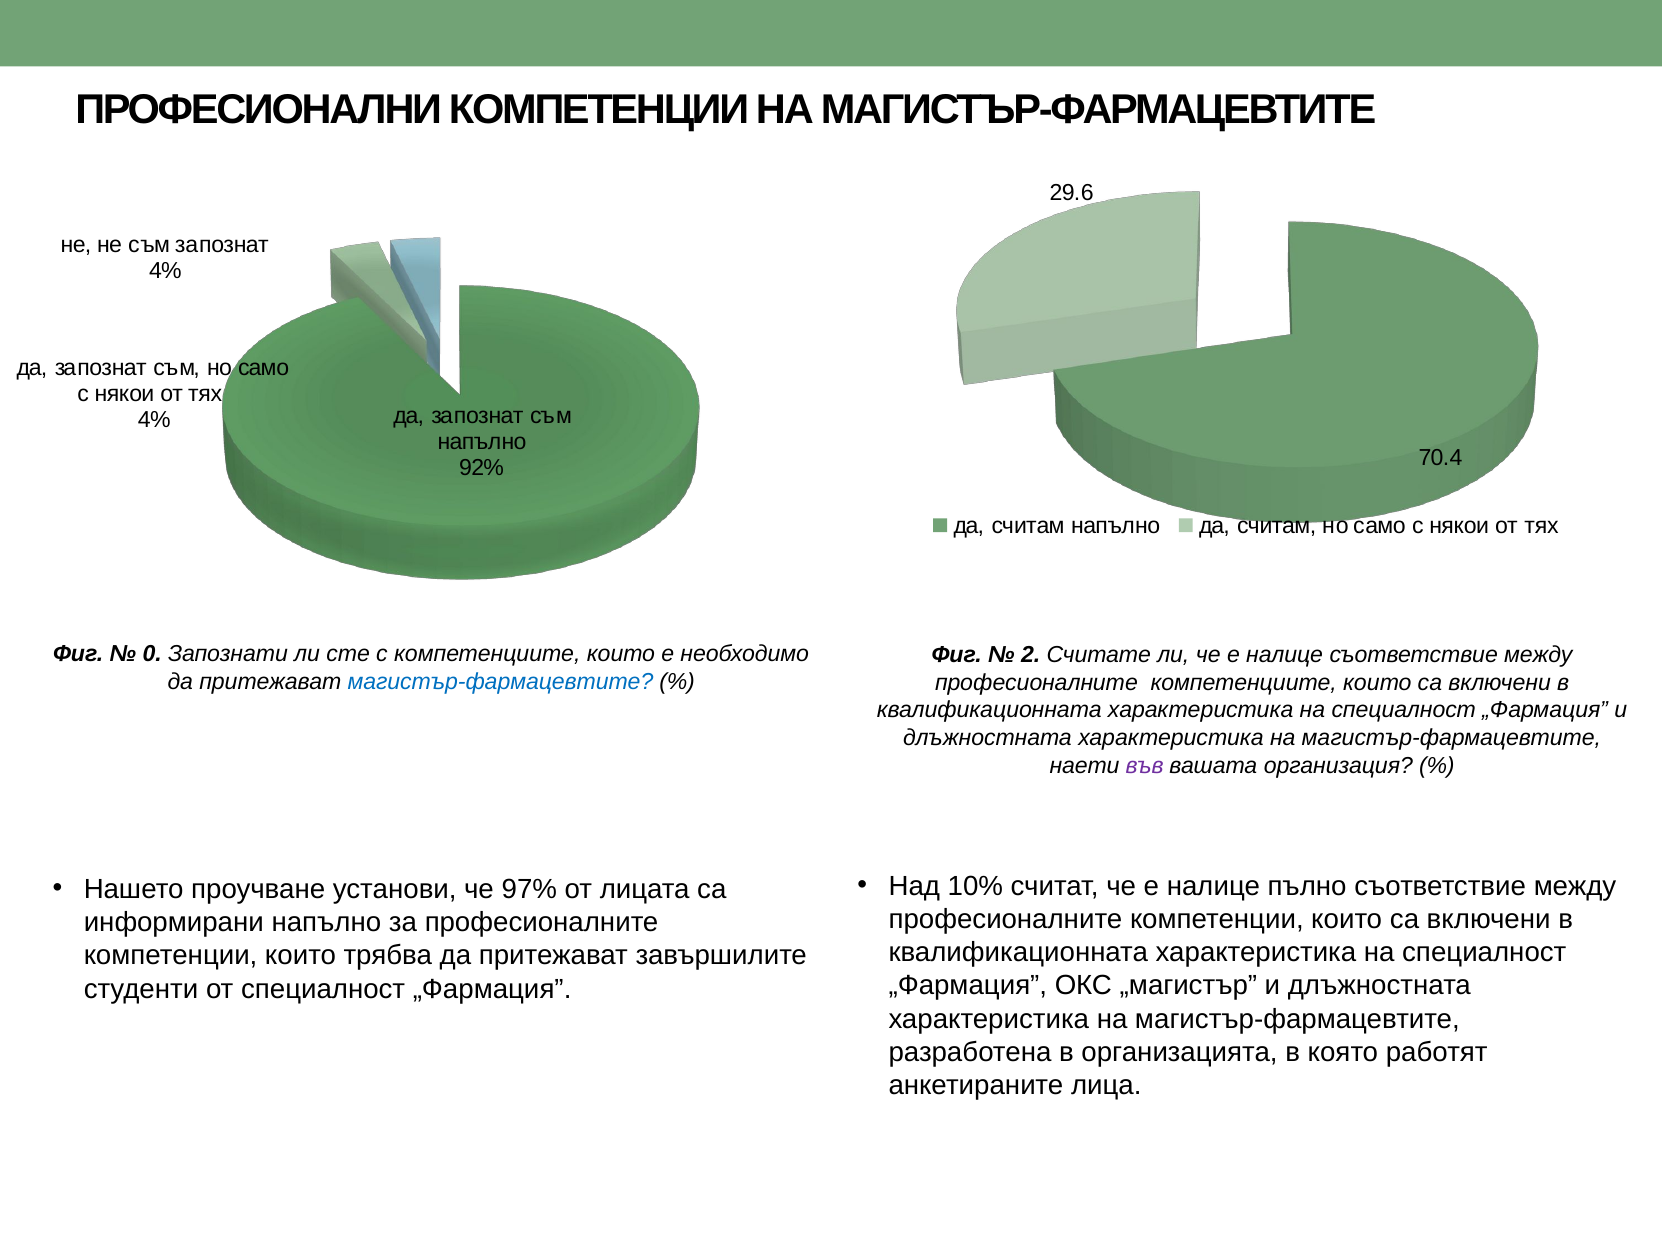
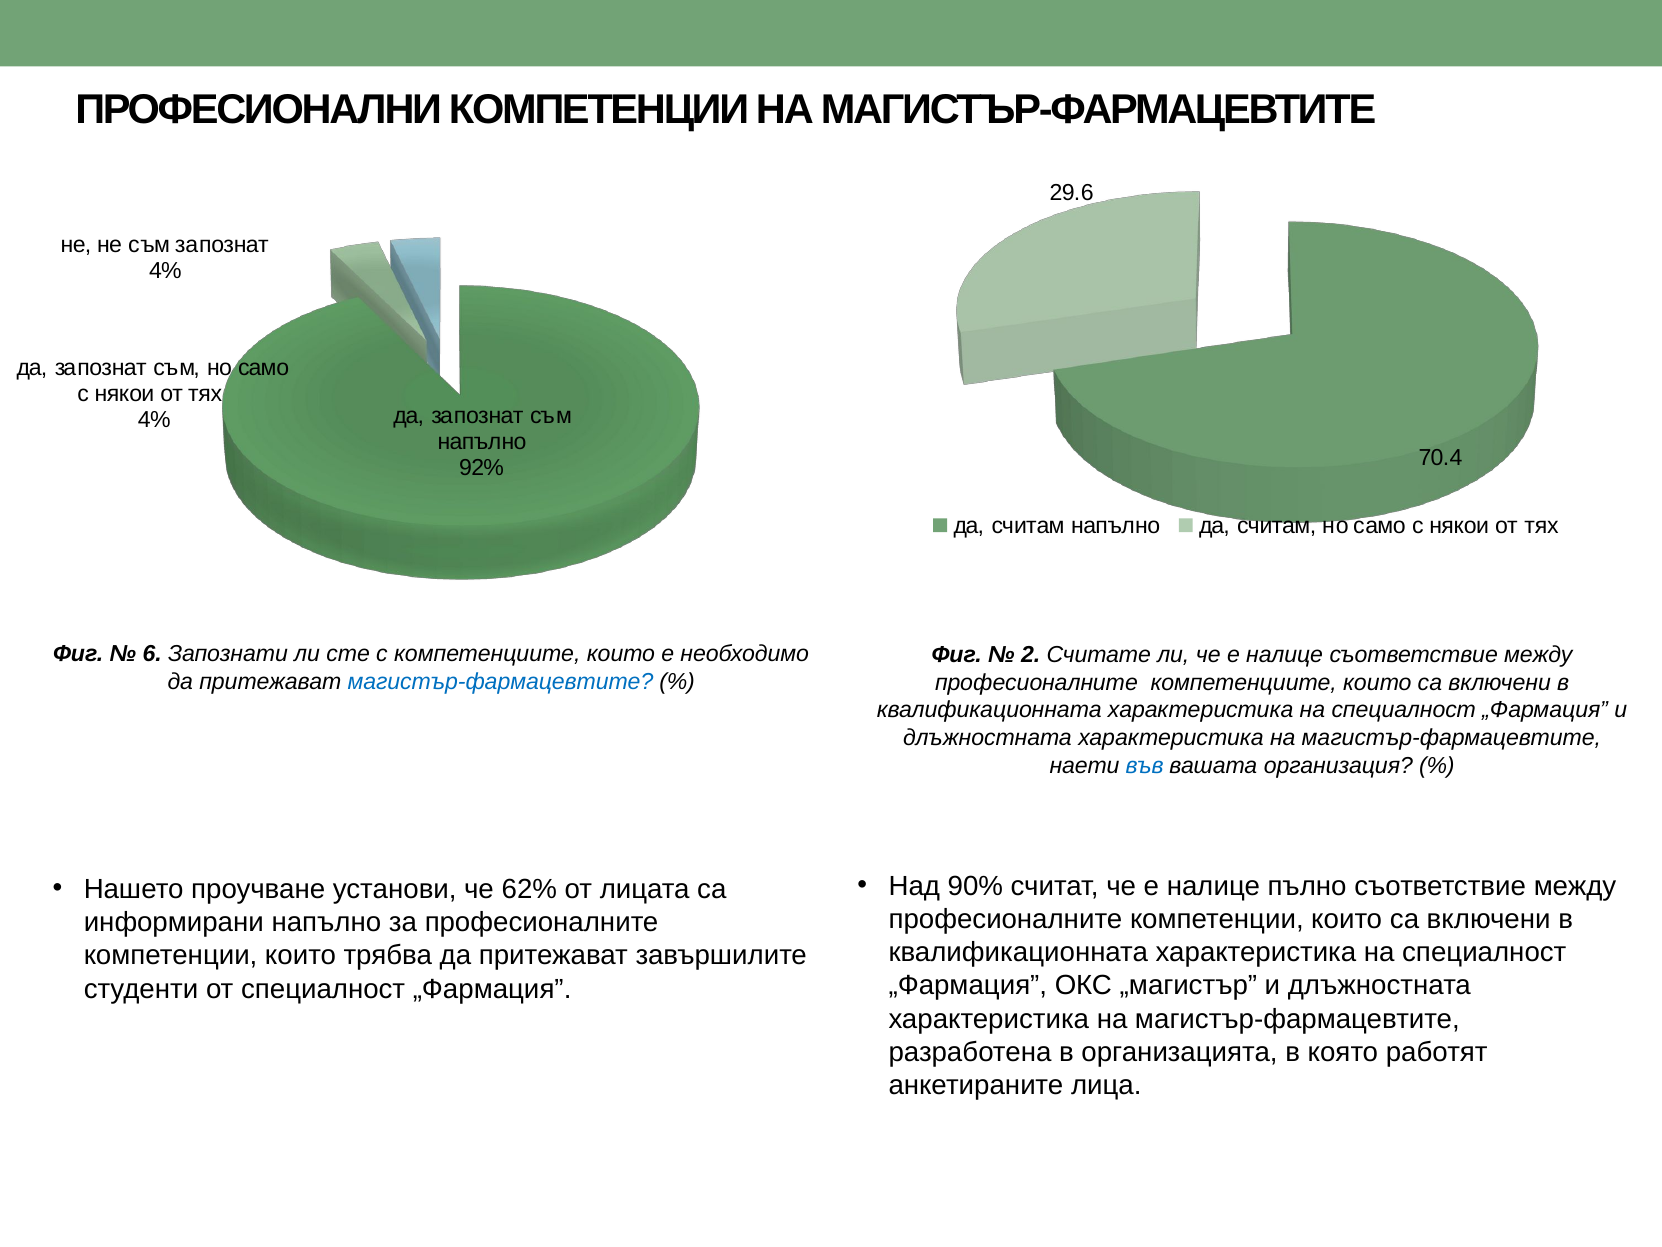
0: 0 -> 6
във colour: purple -> blue
10%: 10% -> 90%
97%: 97% -> 62%
